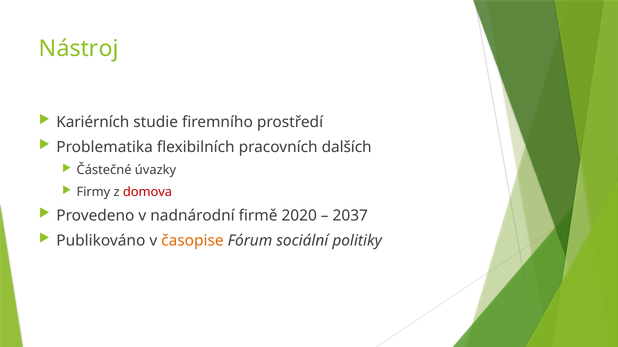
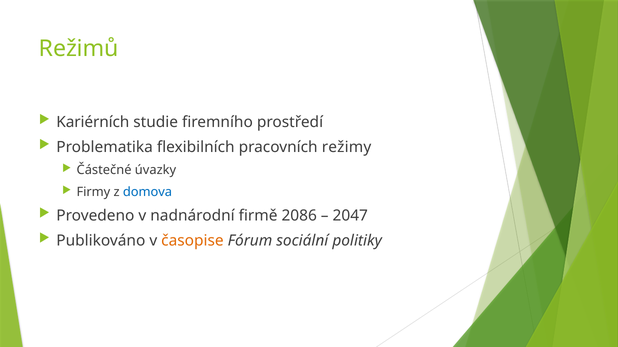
Nástroj: Nástroj -> Režimů
dalších: dalších -> režimy
domova colour: red -> blue
2020: 2020 -> 2086
2037: 2037 -> 2047
